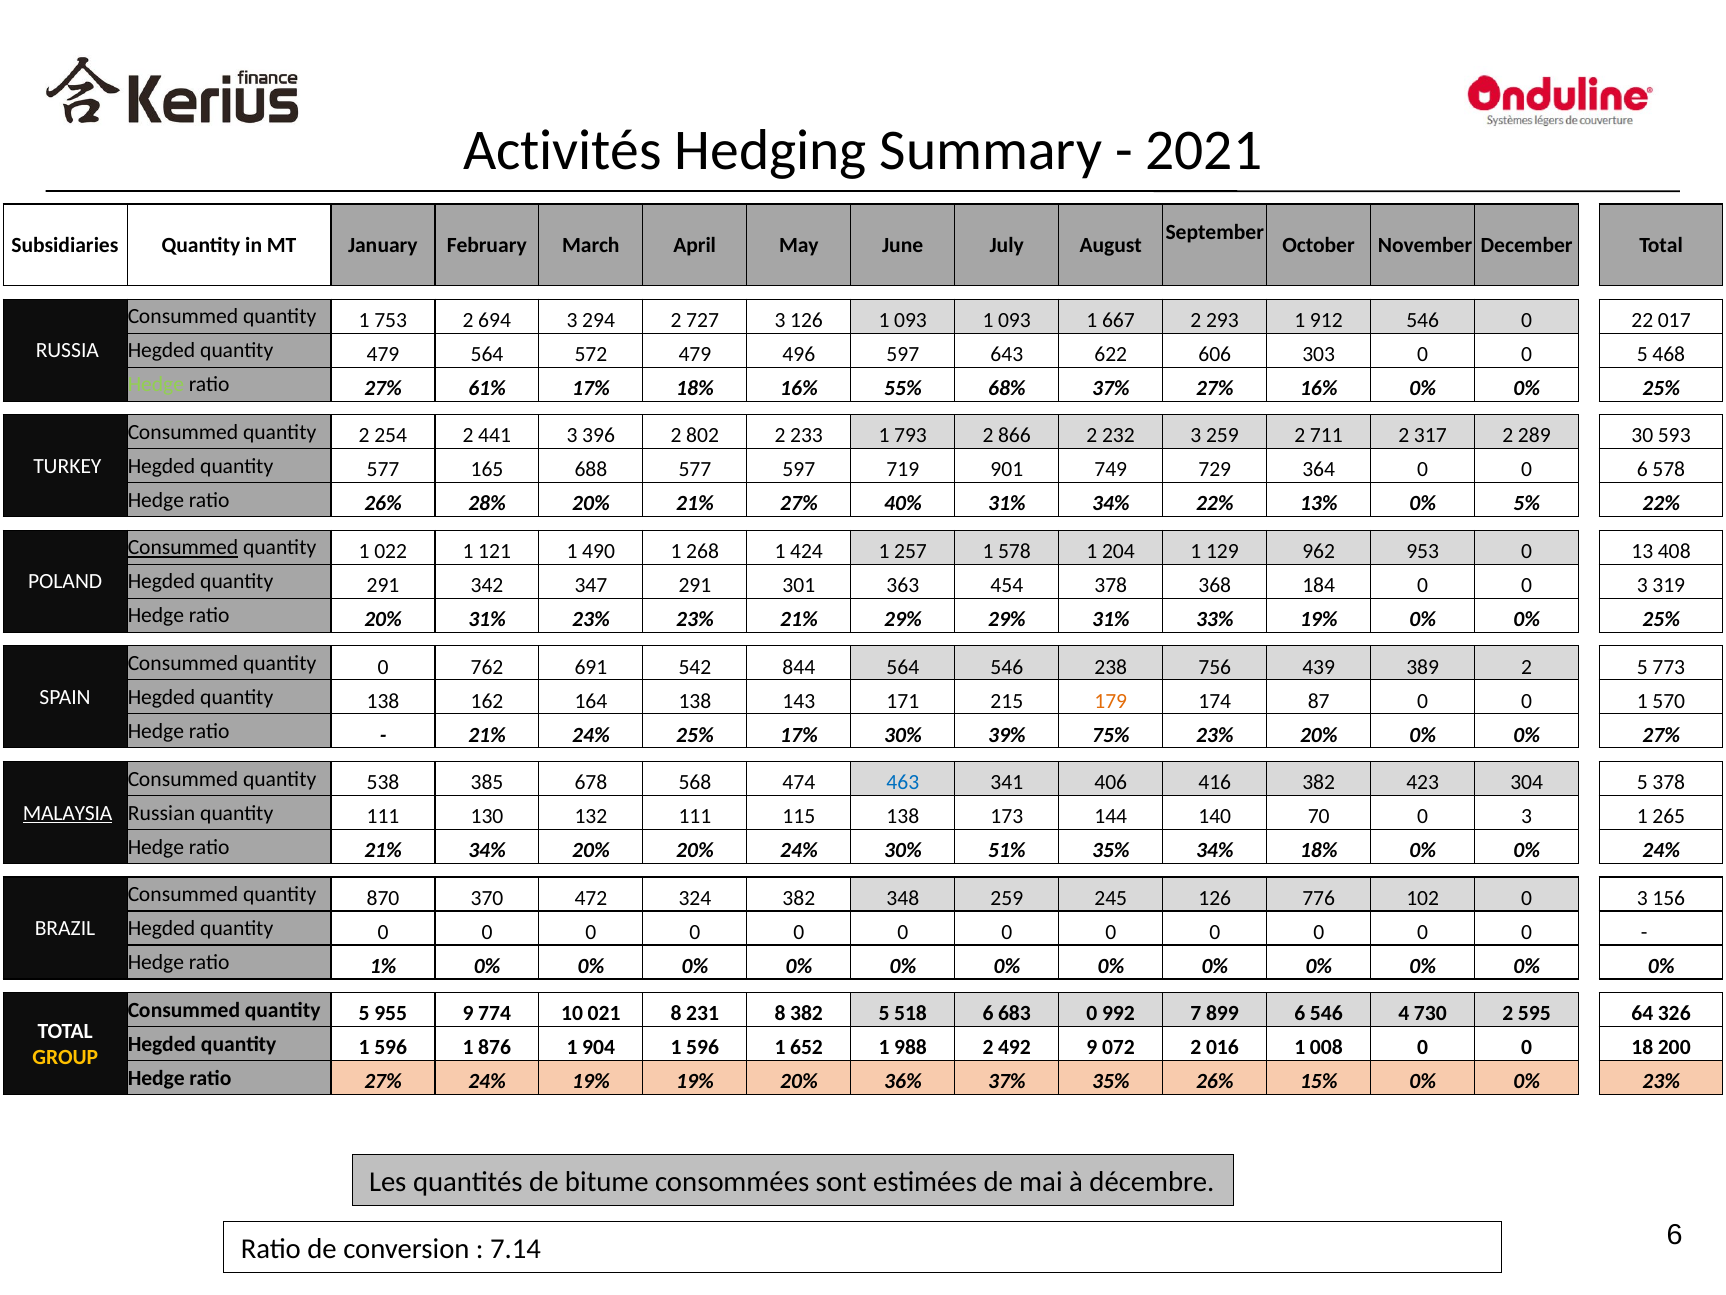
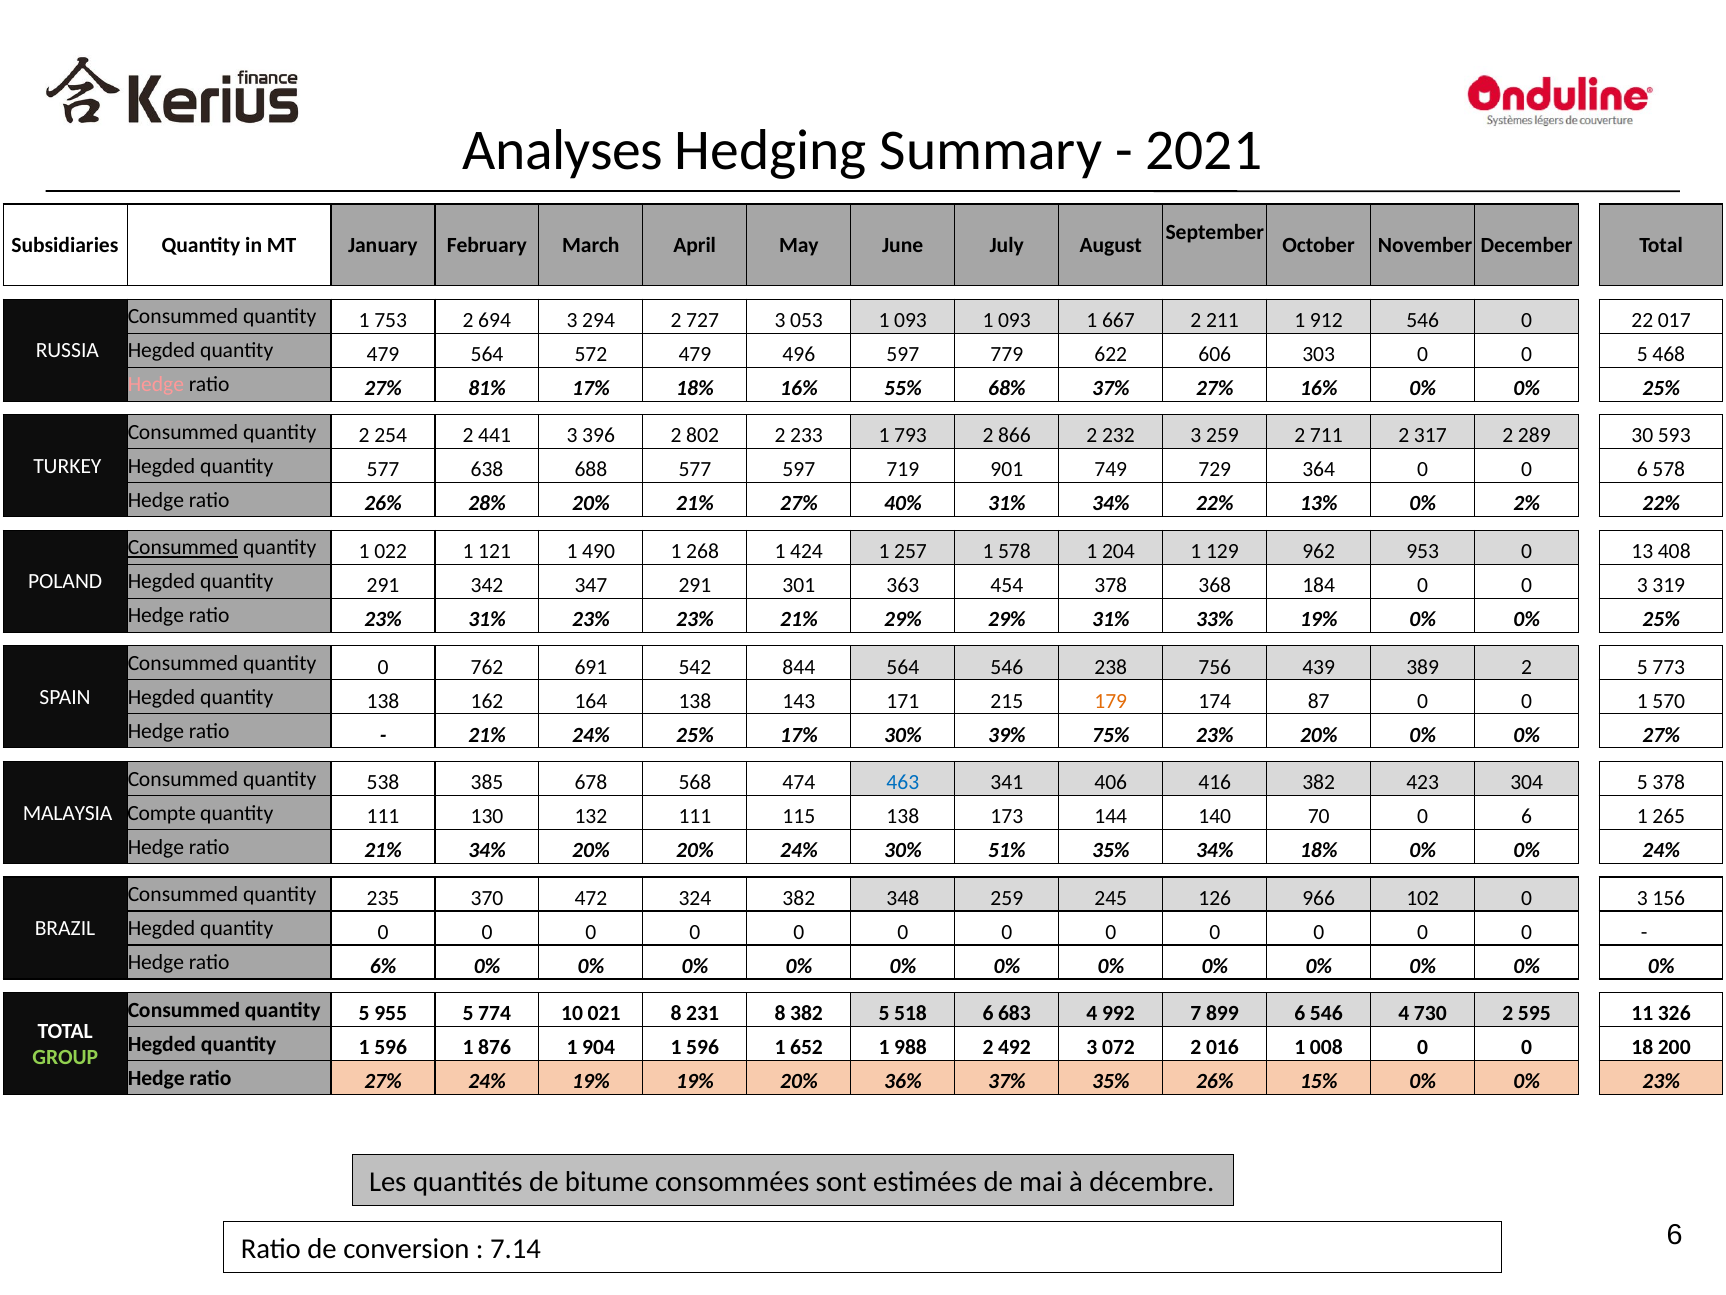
Activités: Activités -> Analyses
3 126: 126 -> 053
293: 293 -> 211
643: 643 -> 779
Hedge at (156, 384) colour: light green -> pink
61%: 61% -> 81%
165: 165 -> 638
5%: 5% -> 2%
ratio 20%: 20% -> 23%
MALAYSIA underline: present -> none
Russian: Russian -> Compte
70 0 3: 3 -> 6
870: 870 -> 235
776: 776 -> 966
1%: 1% -> 6%
955 9: 9 -> 5
683 0: 0 -> 4
64: 64 -> 11
492 9: 9 -> 3
GROUP colour: yellow -> light green
